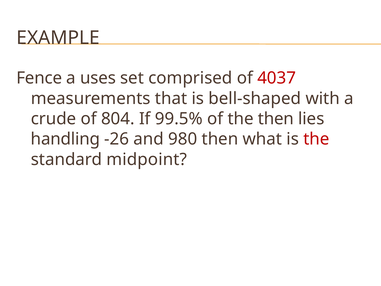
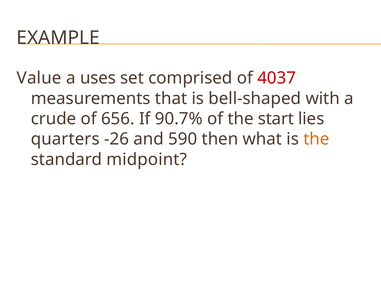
Fence: Fence -> Value
804: 804 -> 656
99.5%: 99.5% -> 90.7%
the then: then -> start
handling: handling -> quarters
980: 980 -> 590
the at (316, 139) colour: red -> orange
